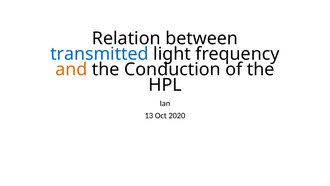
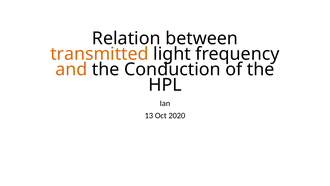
transmitted colour: blue -> orange
